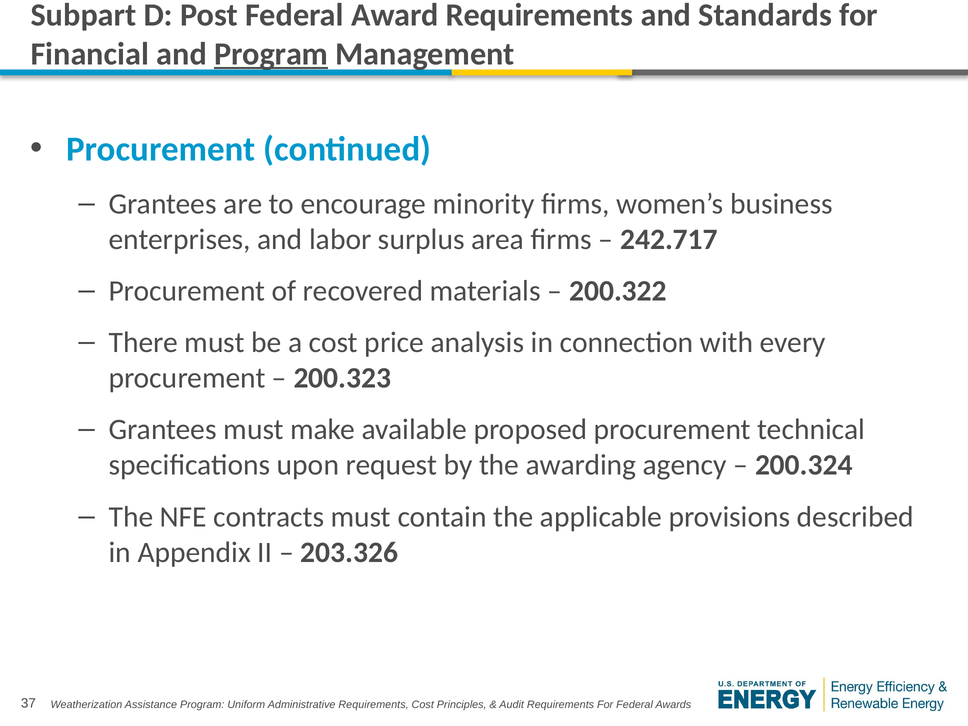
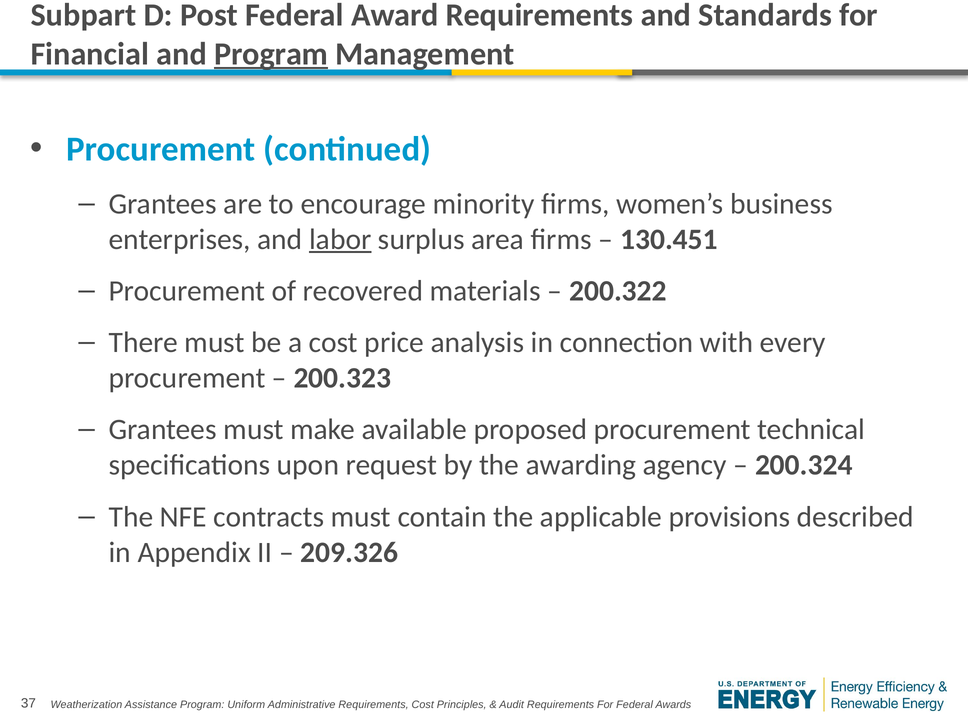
labor underline: none -> present
242.717: 242.717 -> 130.451
203.326: 203.326 -> 209.326
